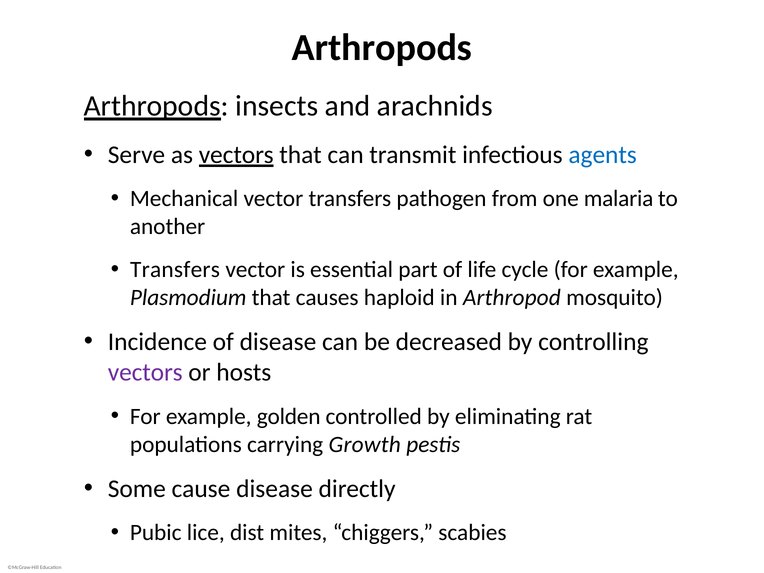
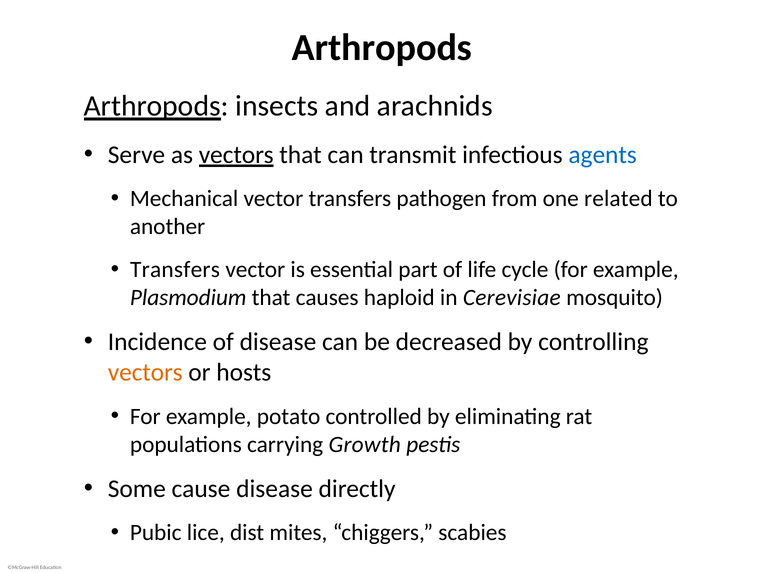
malaria: malaria -> related
Arthropod: Arthropod -> Cerevisiae
vectors at (145, 373) colour: purple -> orange
golden: golden -> potato
